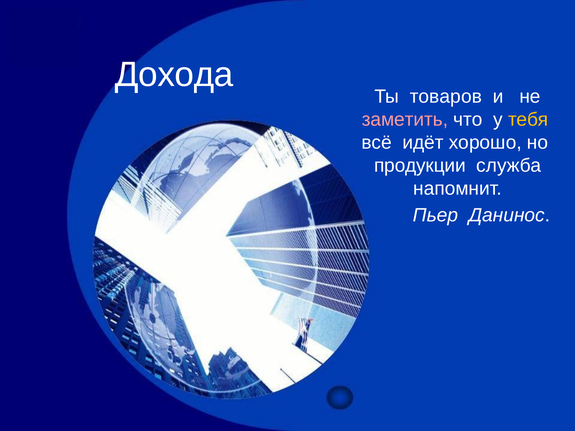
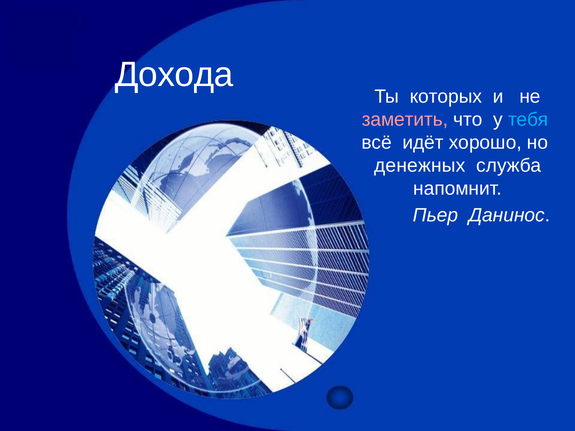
товаров: товаров -> которых
тебя colour: yellow -> light blue
продукции: продукции -> денежных
